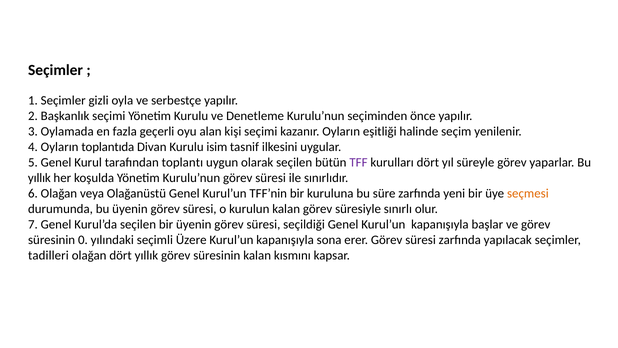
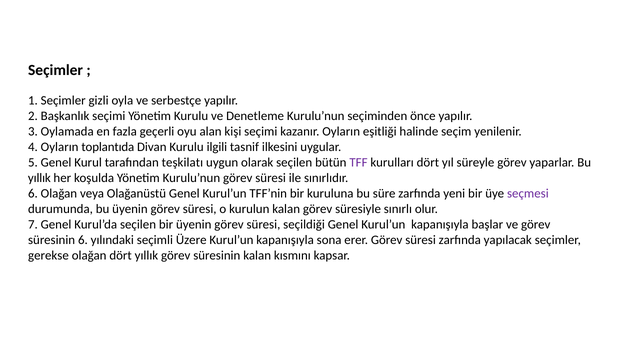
isim: isim -> ilgili
toplantı: toplantı -> teşkilatı
seçmesi colour: orange -> purple
süresinin 0: 0 -> 6
tadilleri: tadilleri -> gerekse
